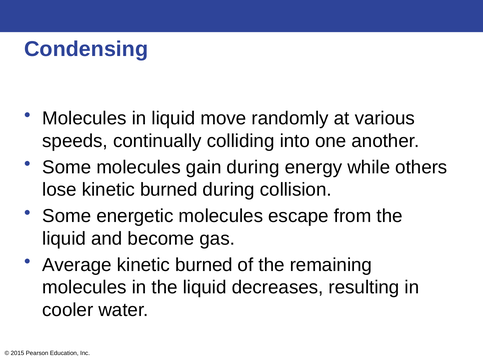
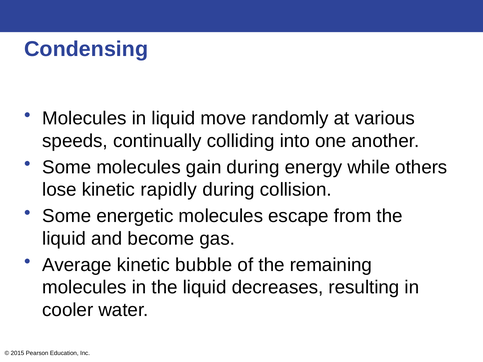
lose kinetic burned: burned -> rapidly
Average kinetic burned: burned -> bubble
